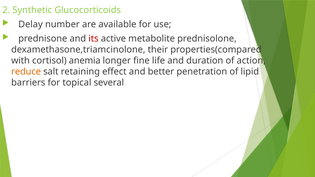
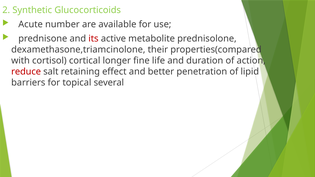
Delay: Delay -> Acute
anemia: anemia -> cortical
reduce colour: orange -> red
